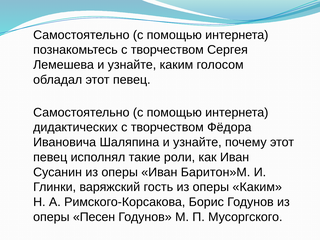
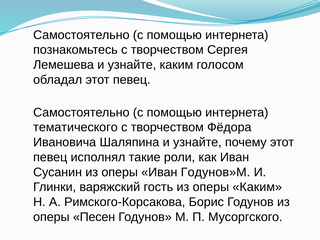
дидактических: дидактических -> тематического
Баритон»М: Баритон»М -> Годунов»М
